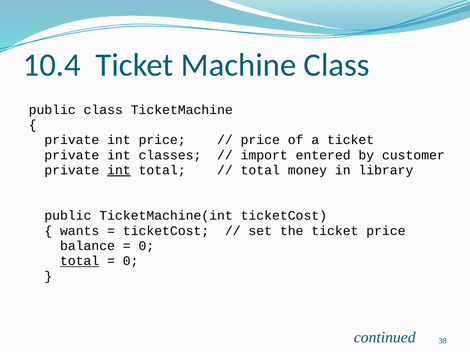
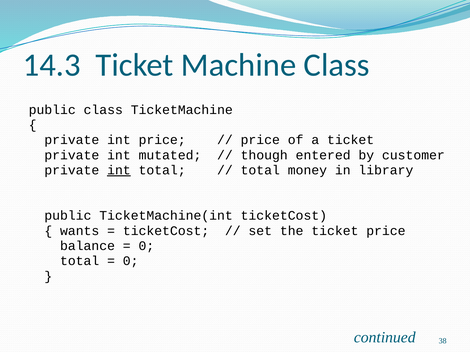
10.4: 10.4 -> 14.3
classes: classes -> mutated
import: import -> though
total at (80, 261) underline: present -> none
